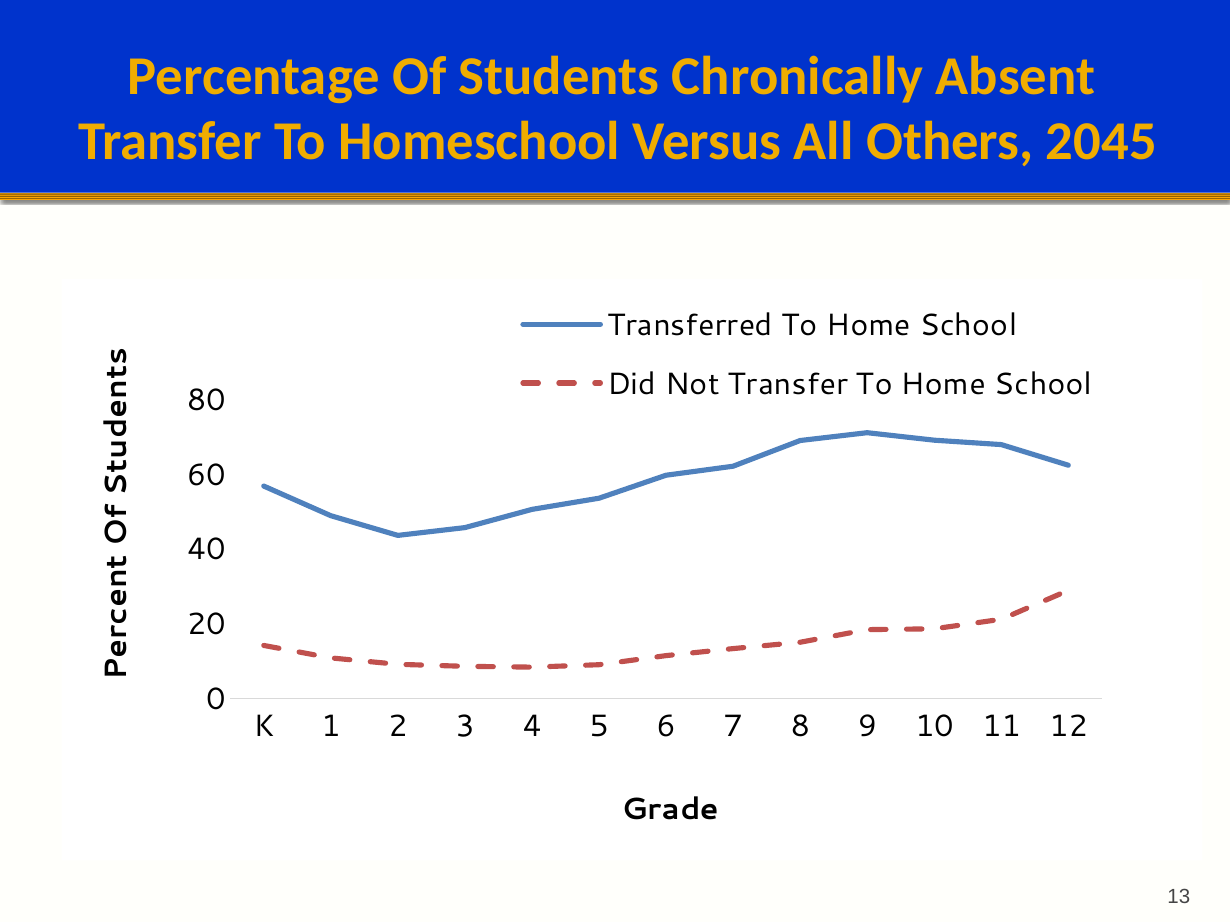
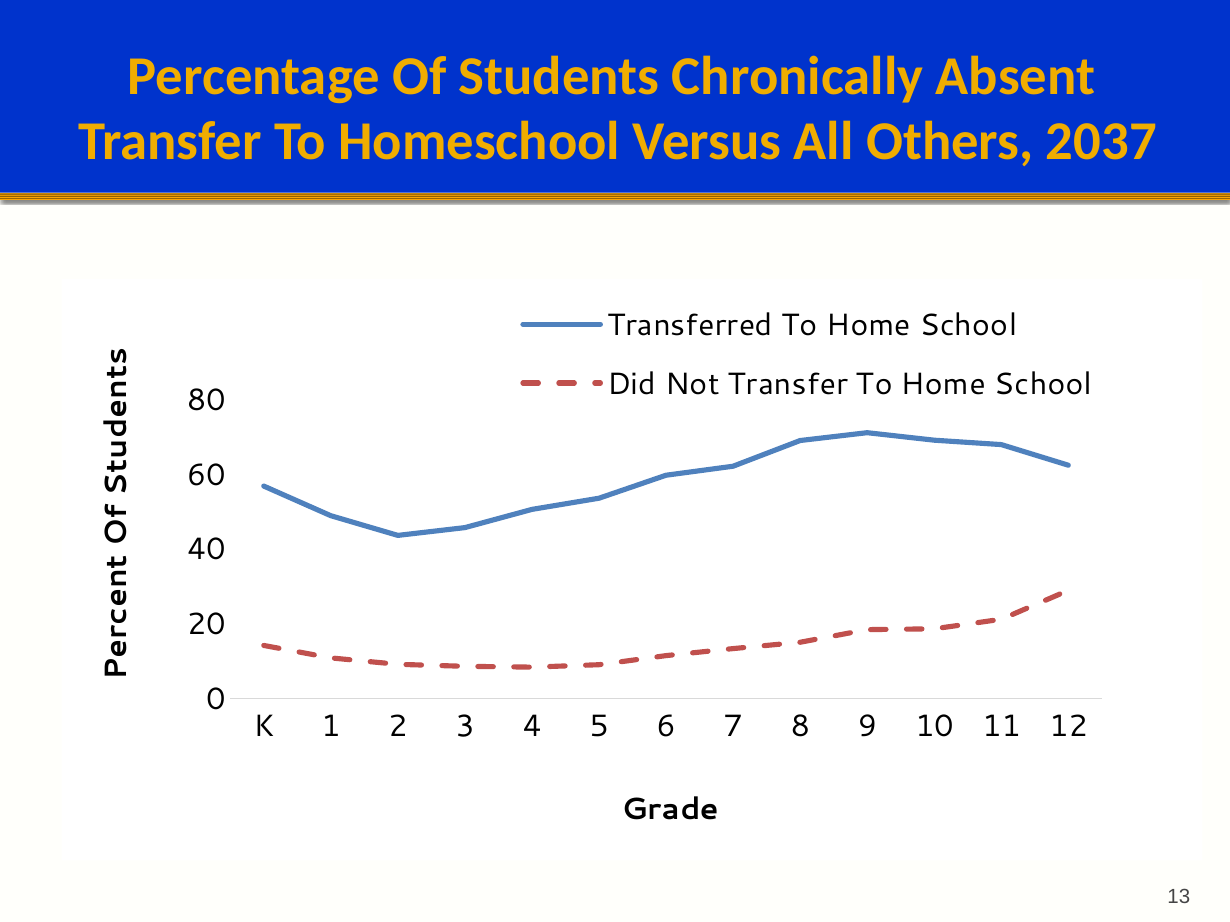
2045: 2045 -> 2037
